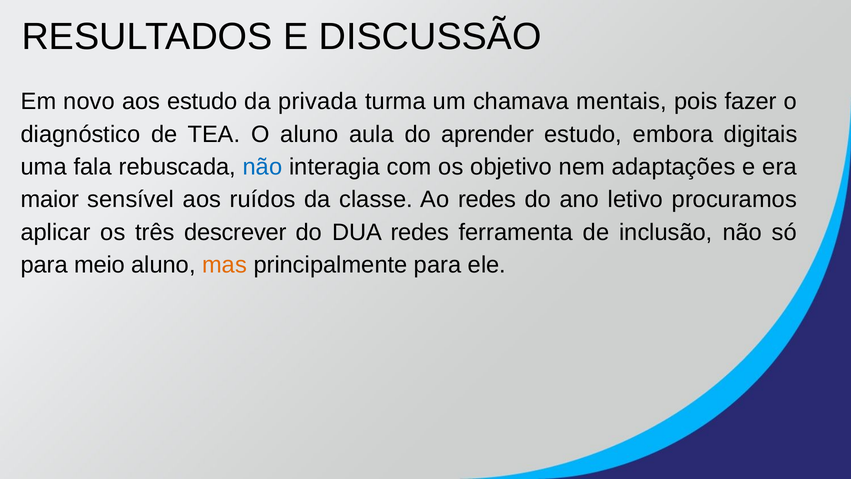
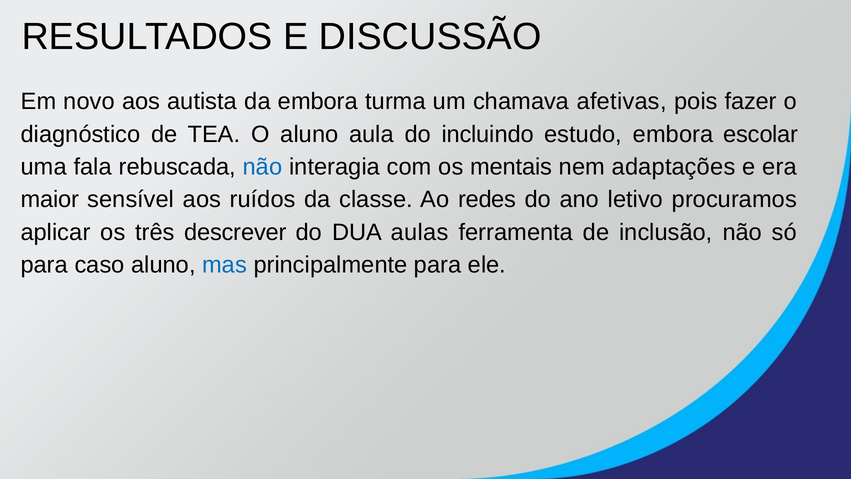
aos estudo: estudo -> autista
da privada: privada -> embora
mentais: mentais -> afetivas
aprender: aprender -> incluindo
digitais: digitais -> escolar
objetivo: objetivo -> mentais
DUA redes: redes -> aulas
meio: meio -> caso
mas colour: orange -> blue
